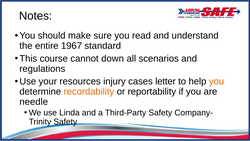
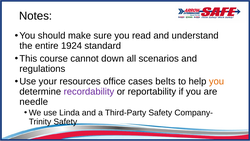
1967: 1967 -> 1924
injury: injury -> office
letter: letter -> belts
recordability colour: orange -> purple
